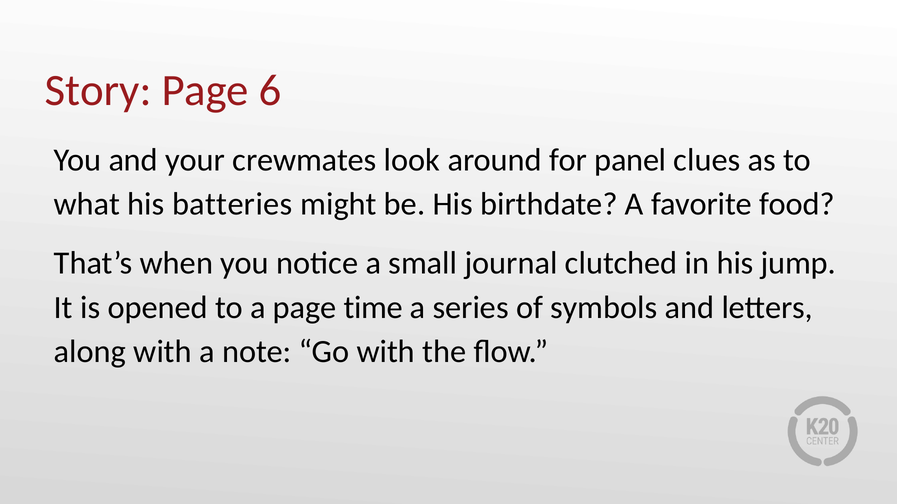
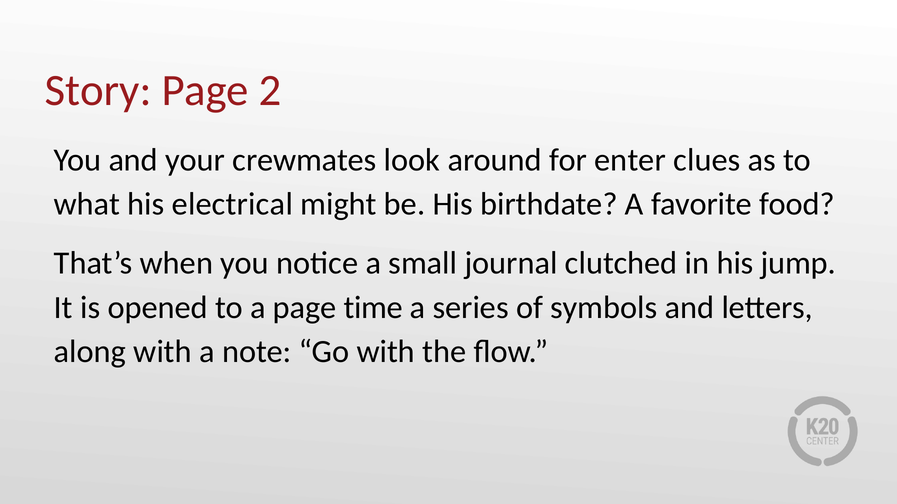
6: 6 -> 2
panel: panel -> enter
batteries: batteries -> electrical
